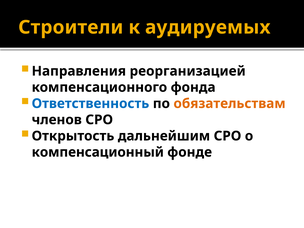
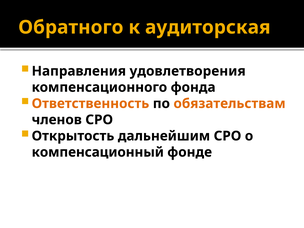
Строители: Строители -> Обратного
аудируемых: аудируемых -> аудиторская
реорганизацией: реорганизацией -> удовлетворения
Ответственность colour: blue -> orange
